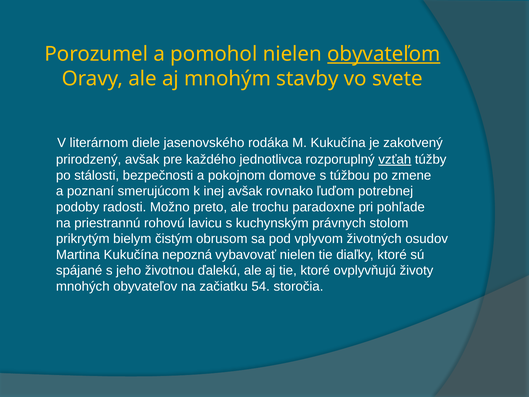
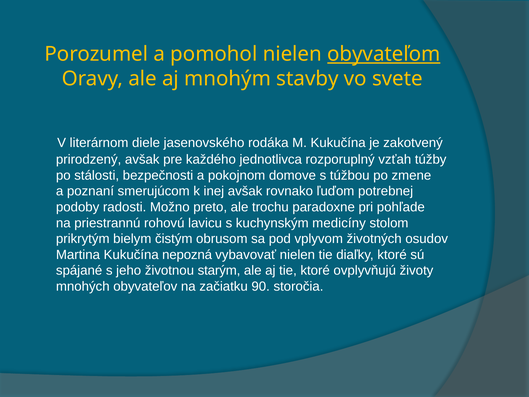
vzťah underline: present -> none
právnych: právnych -> medicíny
ďalekú: ďalekú -> starým
54: 54 -> 90
